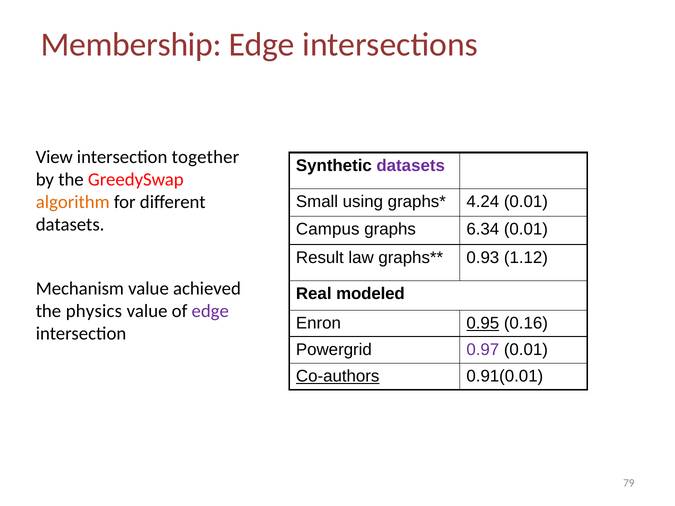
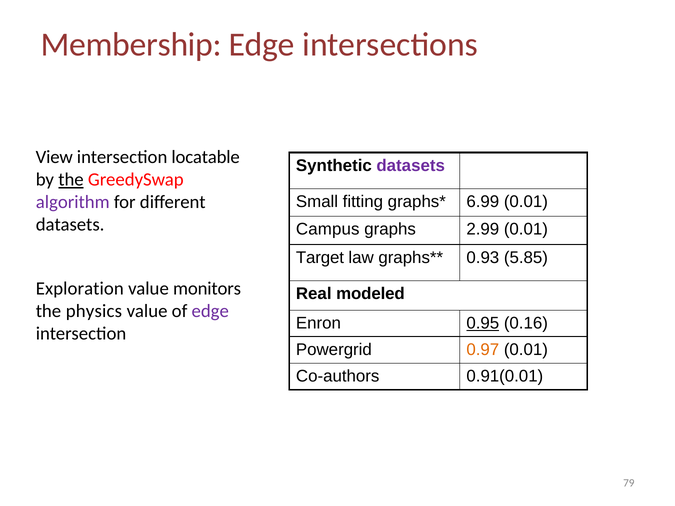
together: together -> locatable
the at (71, 180) underline: none -> present
using: using -> fitting
4.24: 4.24 -> 6.99
algorithm colour: orange -> purple
6.34: 6.34 -> 2.99
Result: Result -> Target
1.12: 1.12 -> 5.85
Mechanism: Mechanism -> Exploration
achieved: achieved -> monitors
0.97 colour: purple -> orange
Co-authors underline: present -> none
